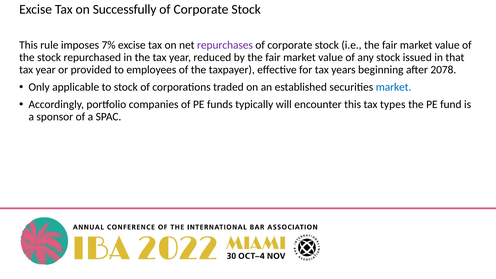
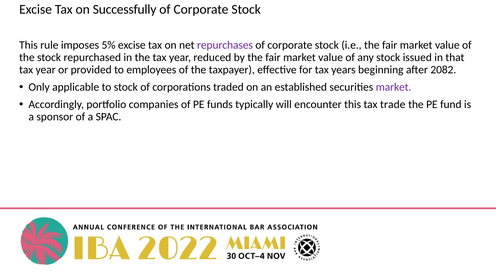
7%: 7% -> 5%
2078: 2078 -> 2082
market at (394, 87) colour: blue -> purple
types: types -> trade
